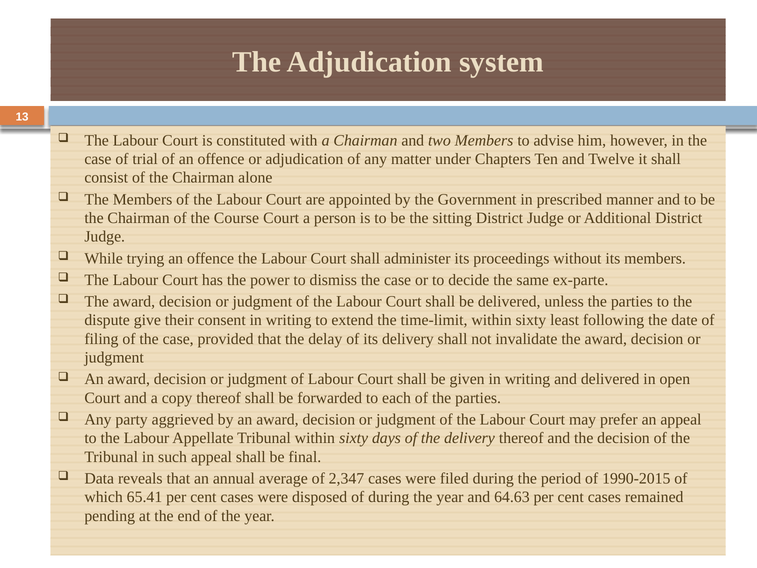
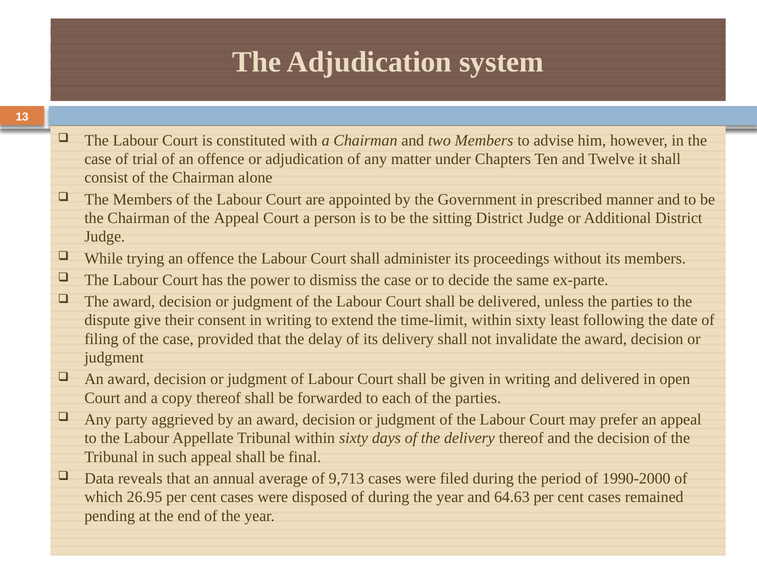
the Course: Course -> Appeal
2,347: 2,347 -> 9,713
1990-2015: 1990-2015 -> 1990-2000
65.41: 65.41 -> 26.95
